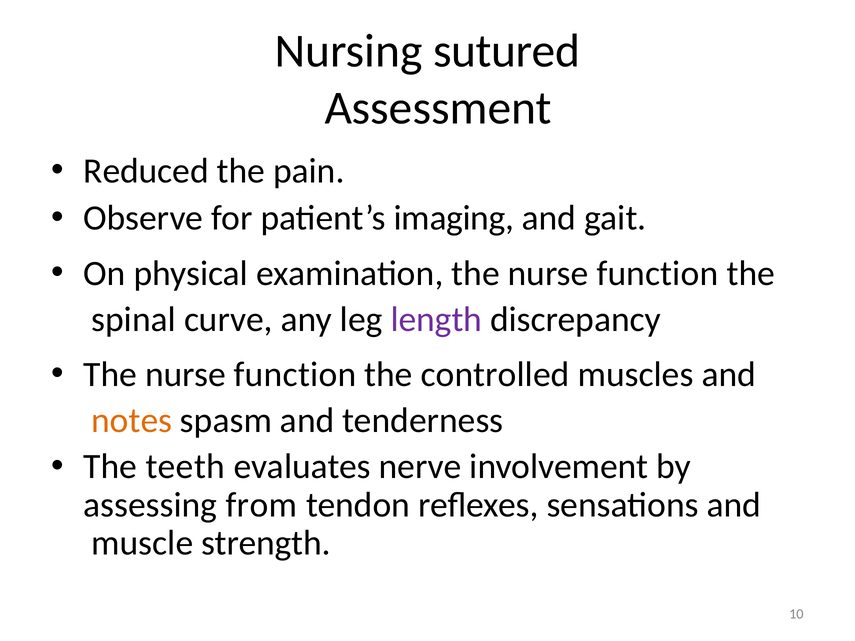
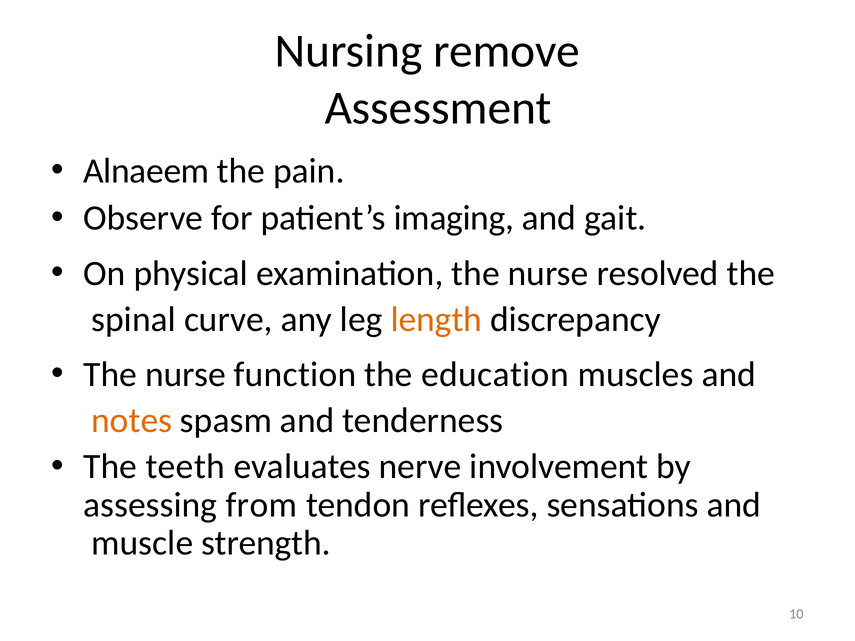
sutured: sutured -> remove
Reduced: Reduced -> Alnaeem
examination the nurse function: function -> resolved
length colour: purple -> orange
controlled: controlled -> education
